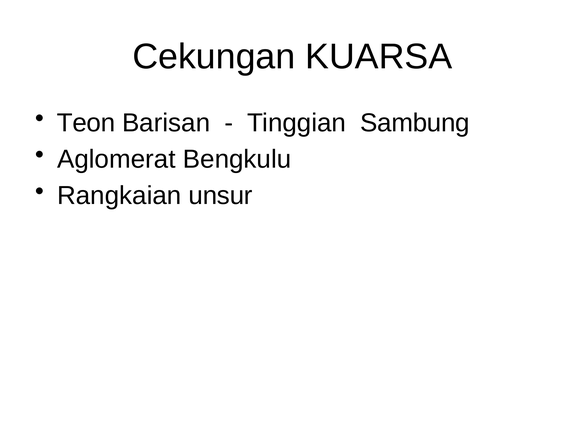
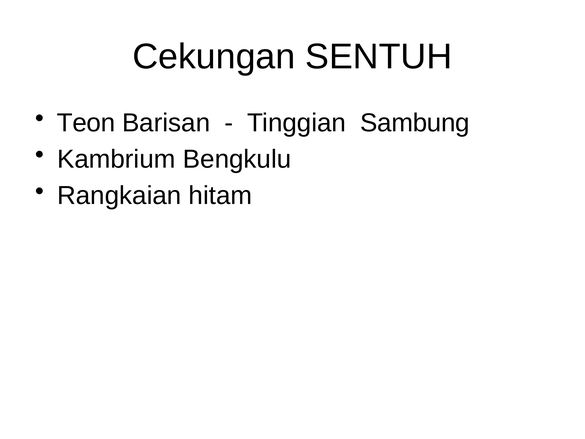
KUARSA: KUARSA -> SENTUH
Aglomerat: Aglomerat -> Kambrium
unsur: unsur -> hitam
